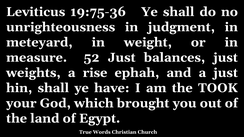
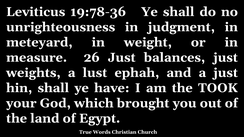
19:75-36: 19:75-36 -> 19:78-36
52: 52 -> 26
rise: rise -> lust
